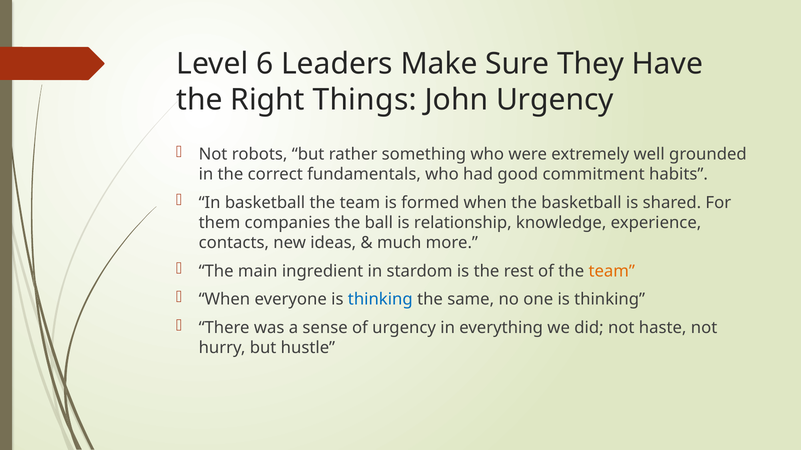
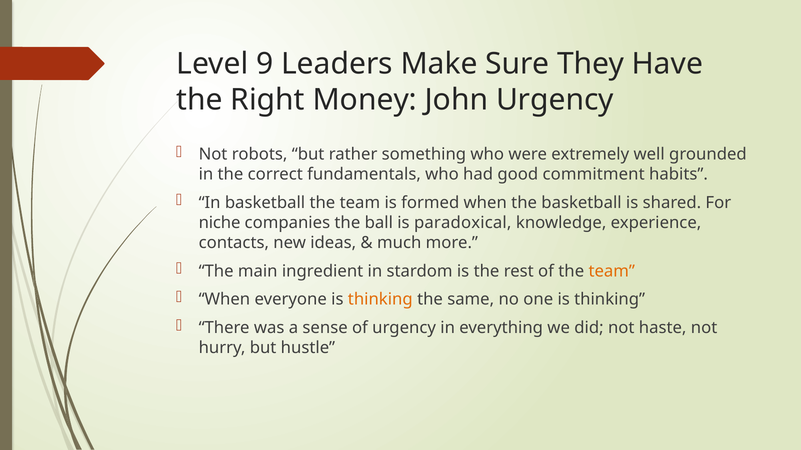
6: 6 -> 9
Things: Things -> Money
them: them -> niche
relationship: relationship -> paradoxical
thinking at (380, 300) colour: blue -> orange
